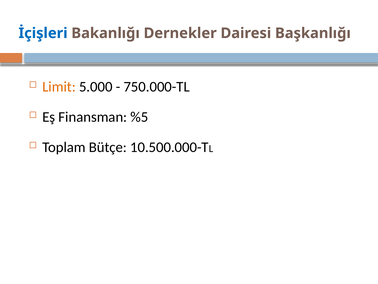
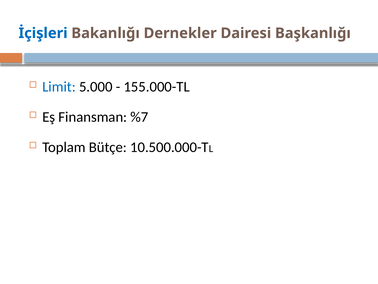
Limit colour: orange -> blue
750.000-TL: 750.000-TL -> 155.000-TL
%5: %5 -> %7
